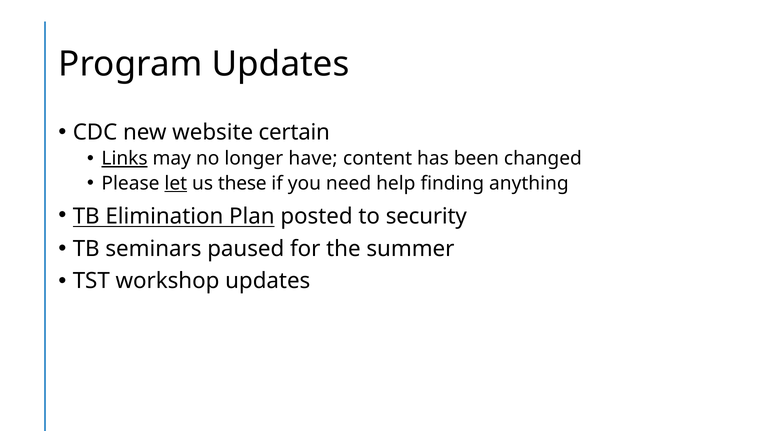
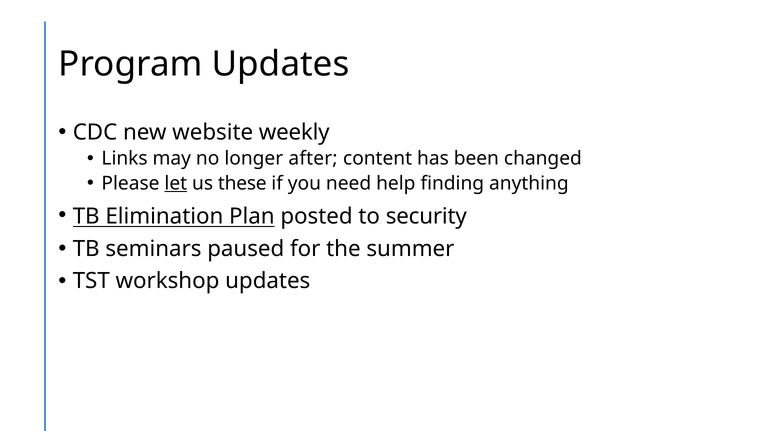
certain: certain -> weekly
Links underline: present -> none
have: have -> after
